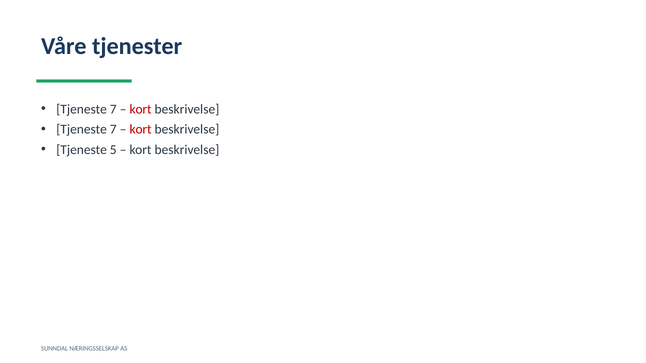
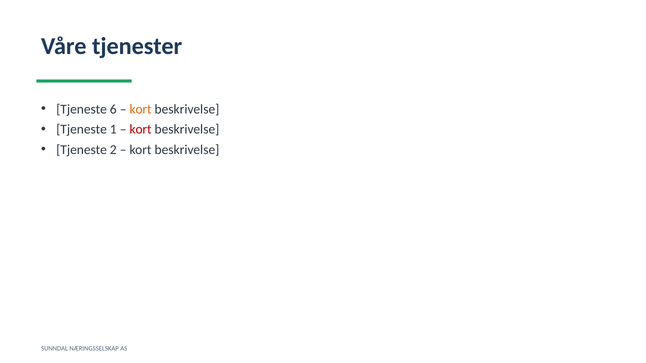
7 at (113, 109): 7 -> 6
kort at (141, 109) colour: red -> orange
7 at (113, 130): 7 -> 1
5: 5 -> 2
